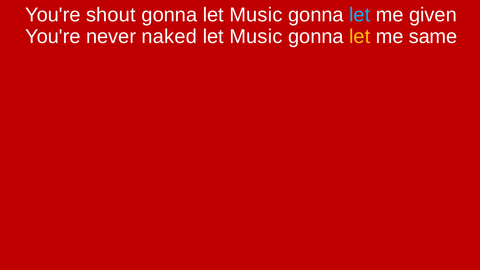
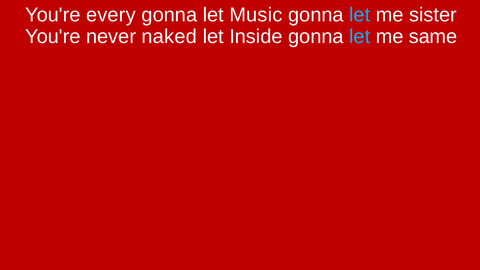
shout: shout -> every
given: given -> sister
Music at (256, 36): Music -> Inside
let at (360, 36) colour: yellow -> light blue
